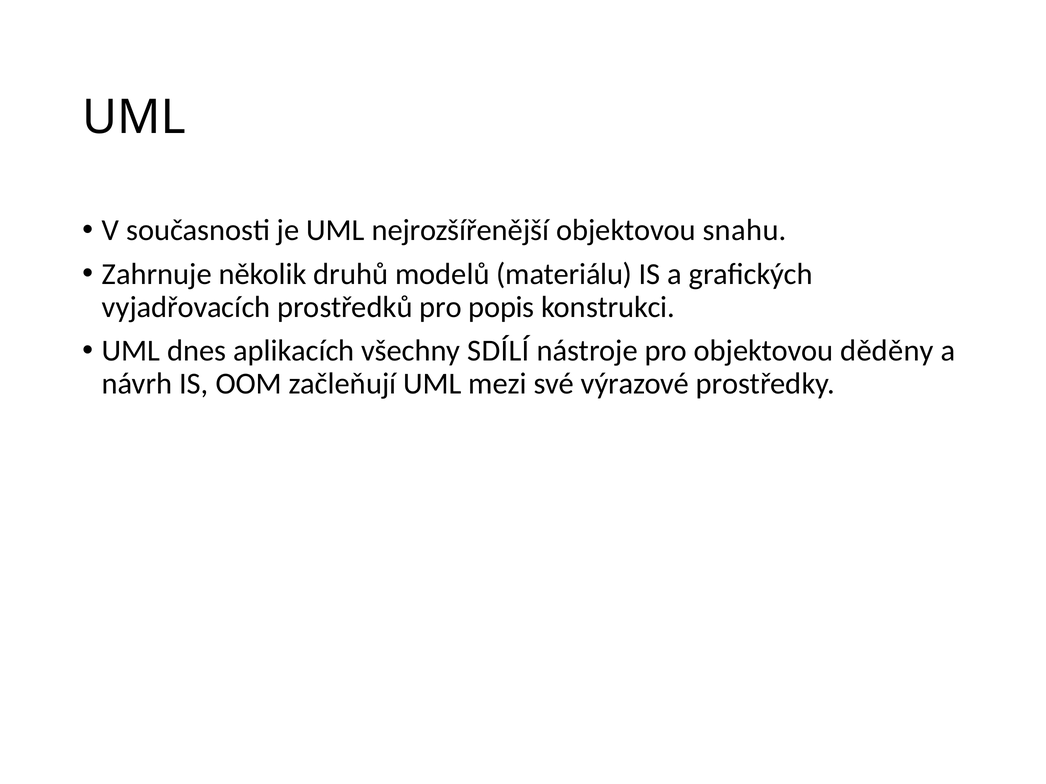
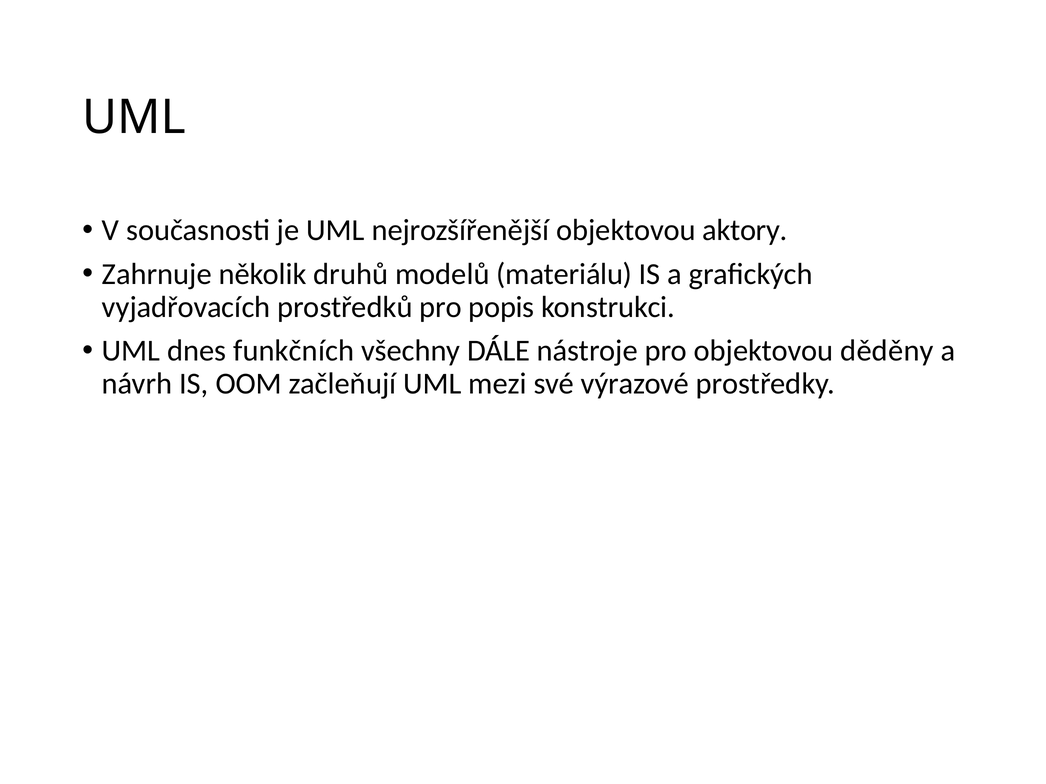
snahu: snahu -> aktory
aplikacích: aplikacích -> funkčních
SDÍLÍ: SDÍLÍ -> DÁLE
